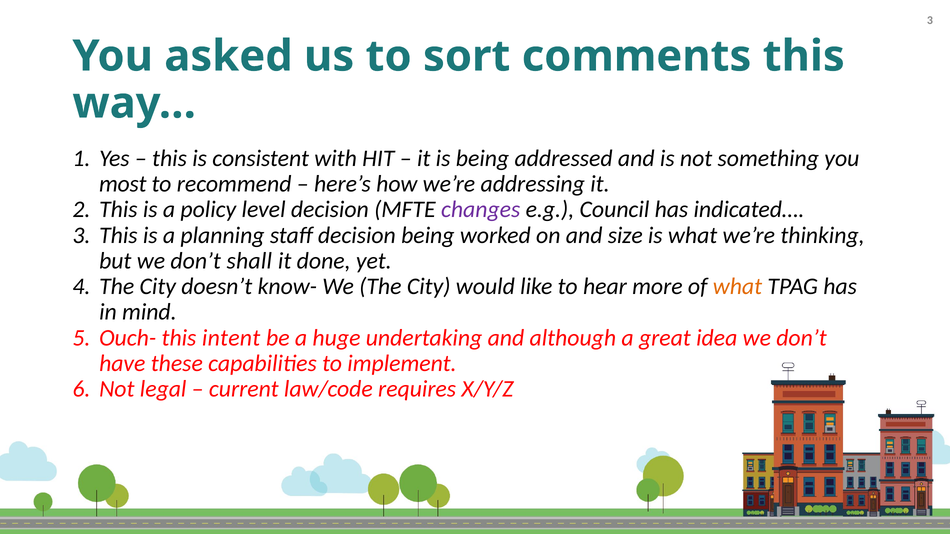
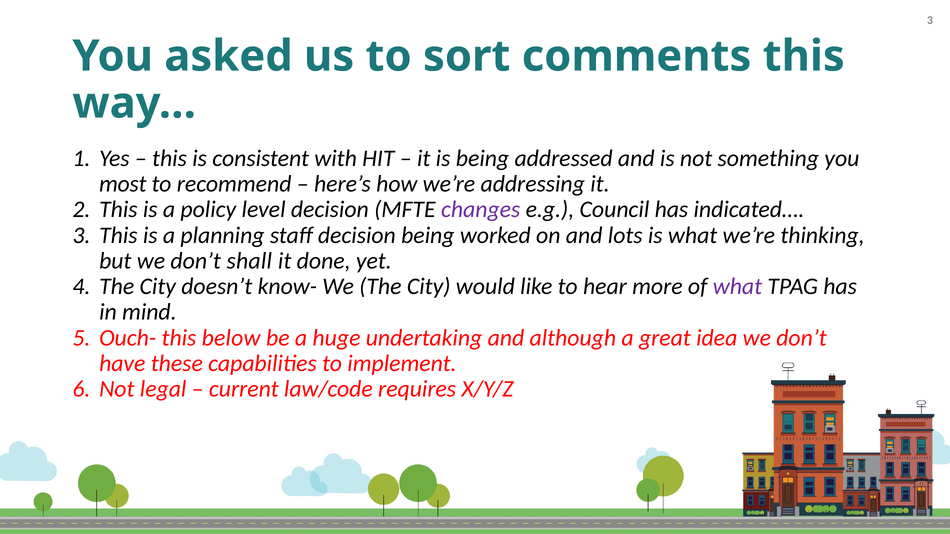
size: size -> lots
what at (737, 287) colour: orange -> purple
intent: intent -> below
